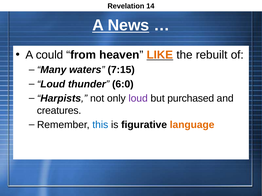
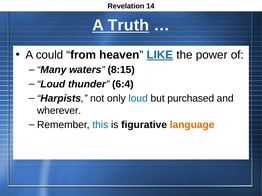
News: News -> Truth
LIKE colour: orange -> blue
rebuilt: rebuilt -> power
7:15: 7:15 -> 8:15
6:0: 6:0 -> 6:4
loud colour: purple -> blue
creatures: creatures -> wherever
